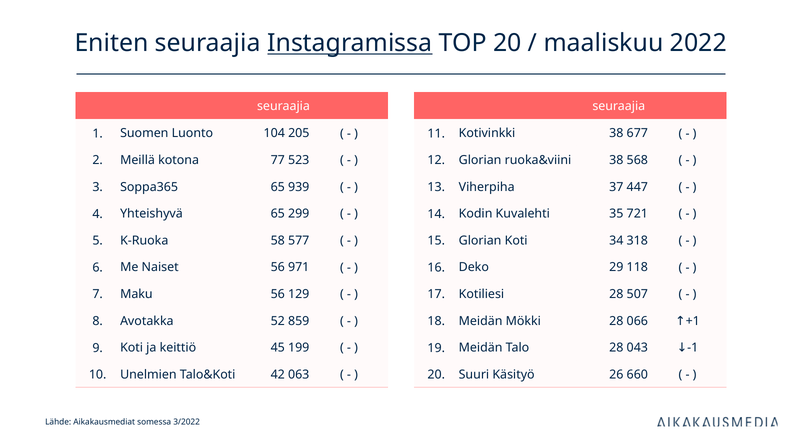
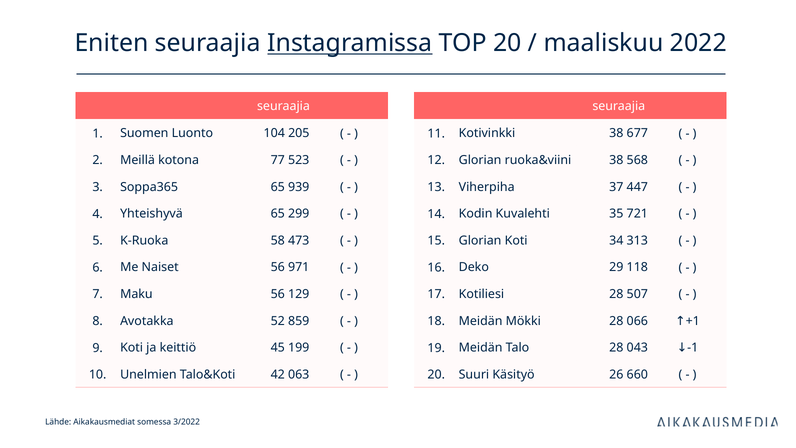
577: 577 -> 473
318: 318 -> 313
